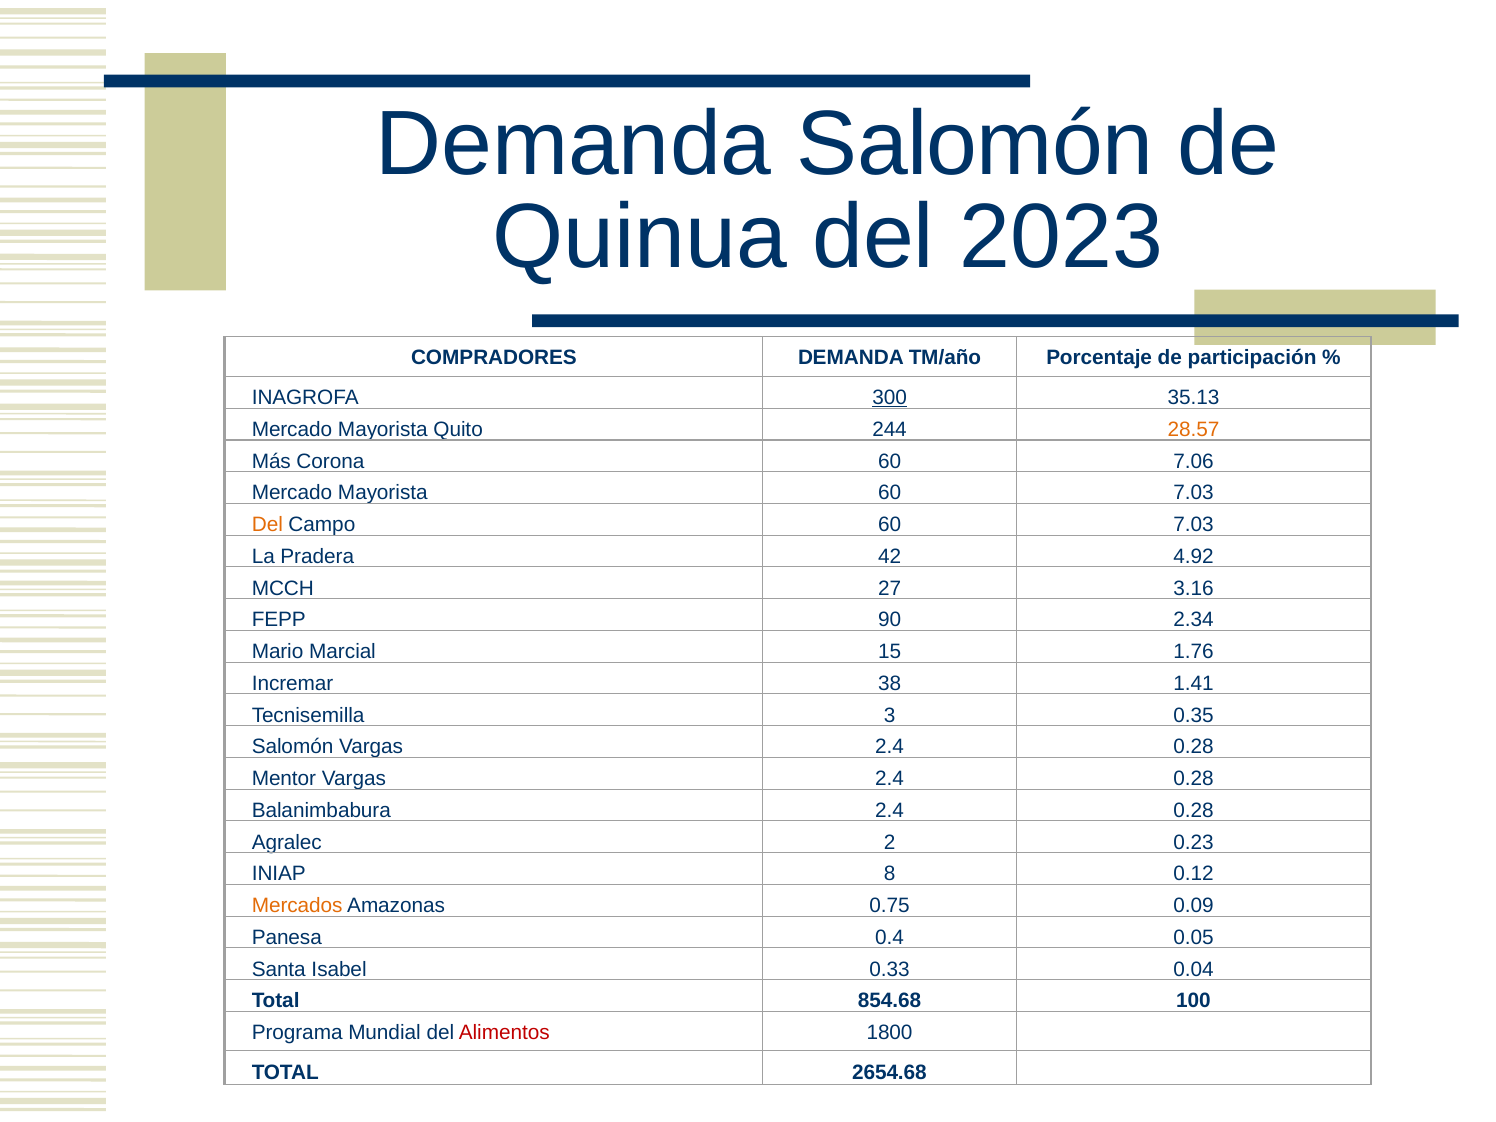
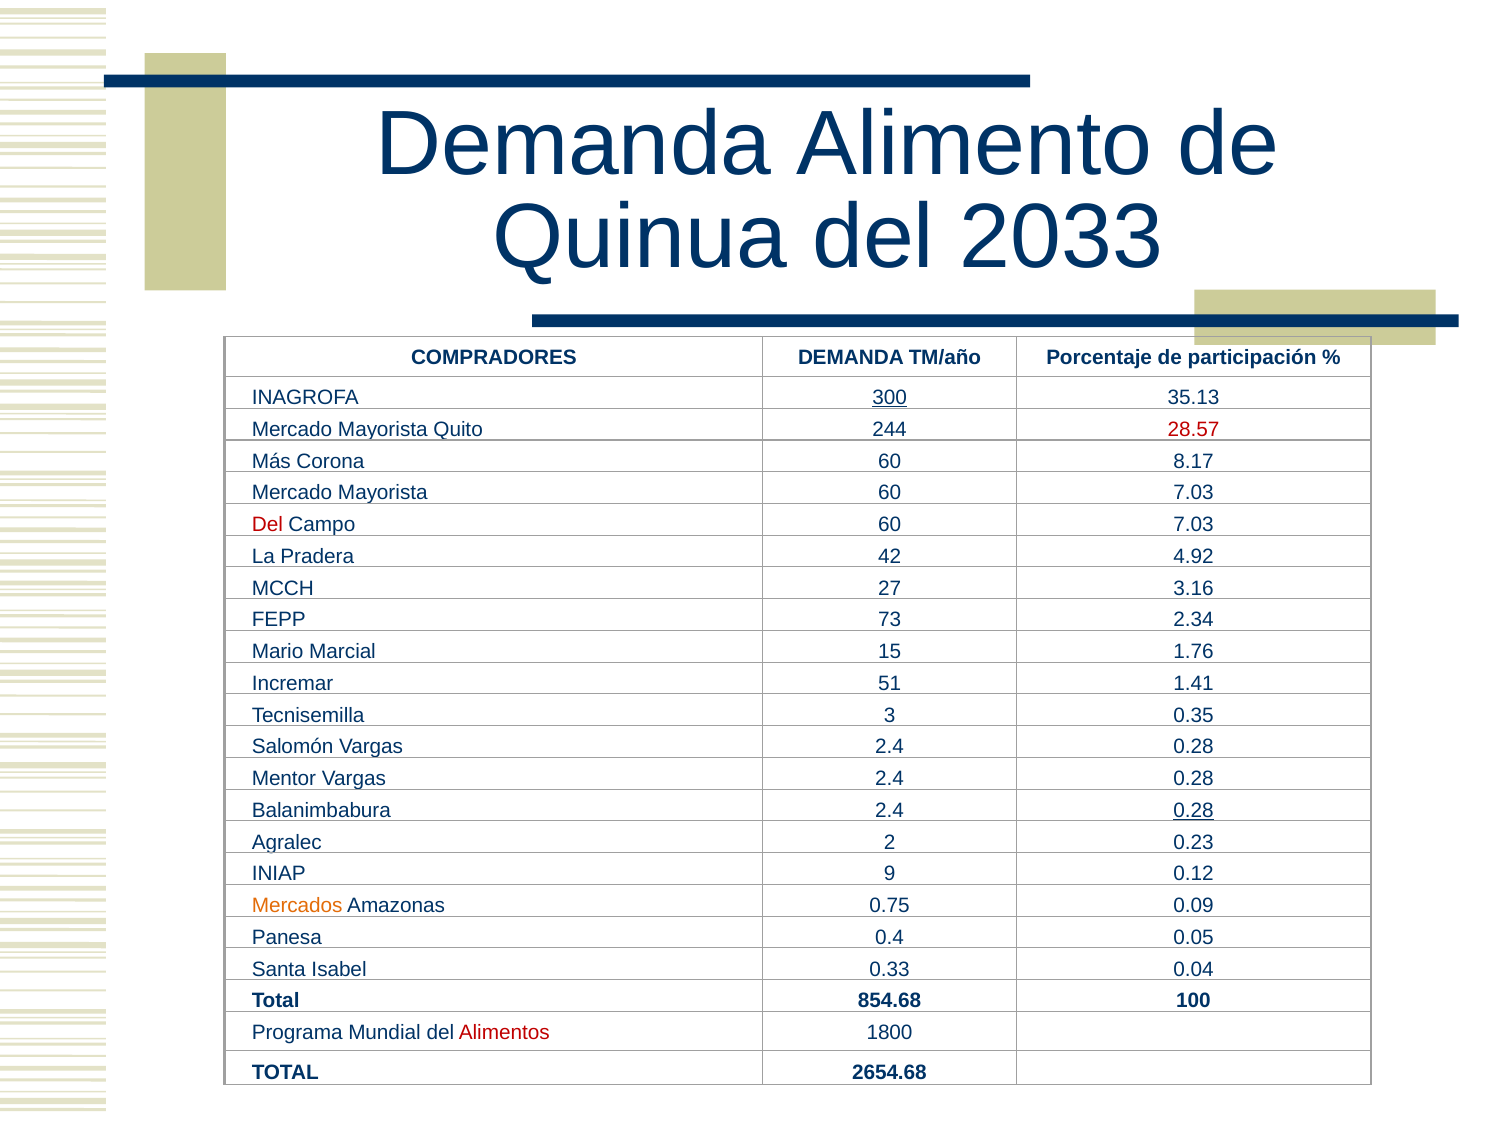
Demanda Salomón: Salomón -> Alimento
2023: 2023 -> 2033
28.57 colour: orange -> red
7.06: 7.06 -> 8.17
Del at (267, 525) colour: orange -> red
90: 90 -> 73
38: 38 -> 51
0.28 at (1193, 810) underline: none -> present
8: 8 -> 9
